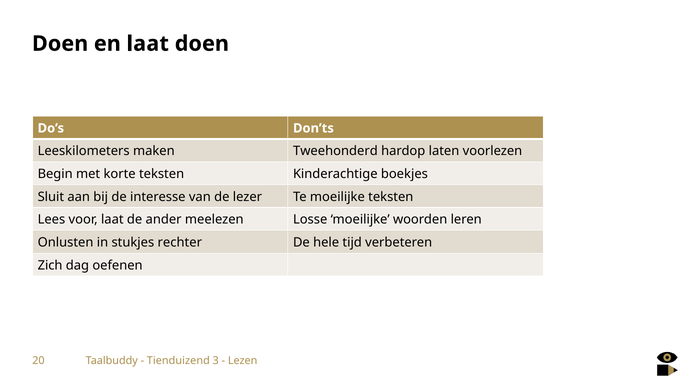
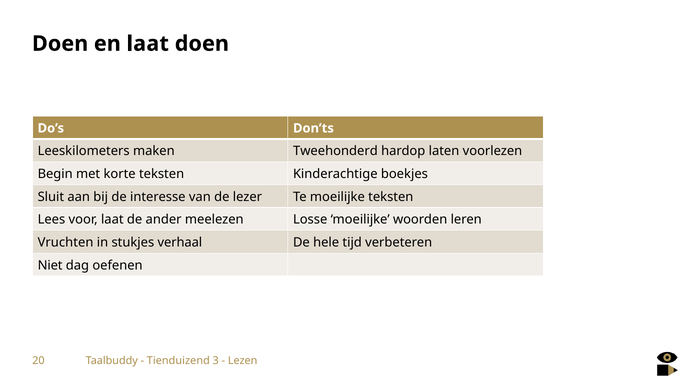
Onlusten: Onlusten -> Vruchten
rechter: rechter -> verhaal
Zich: Zich -> Niet
